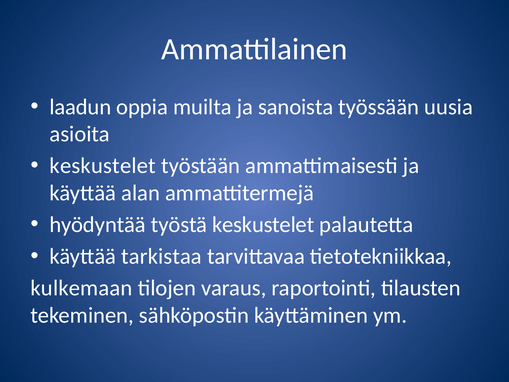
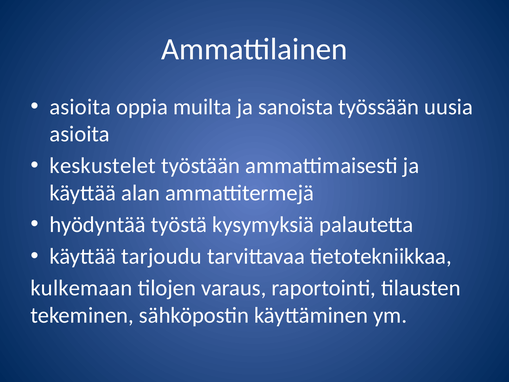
laadun at (80, 107): laadun -> asioita
työstä keskustelet: keskustelet -> kysymyksiä
tarkistaa: tarkistaa -> tarjoudu
